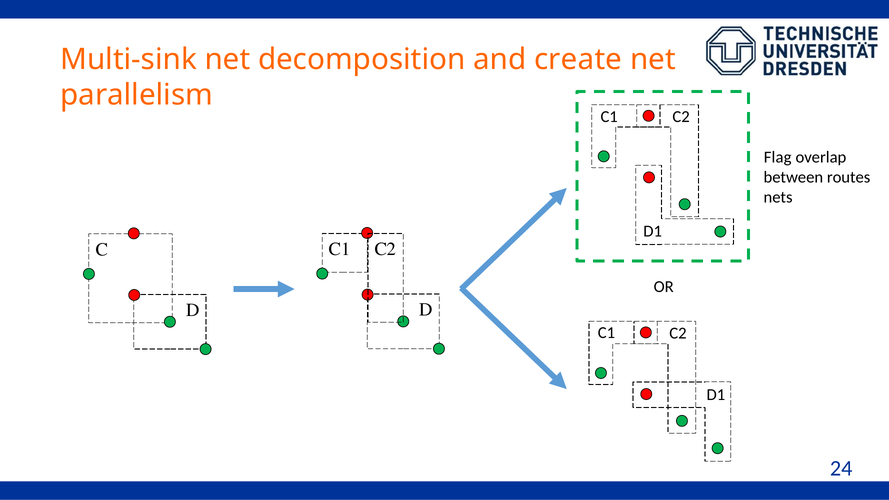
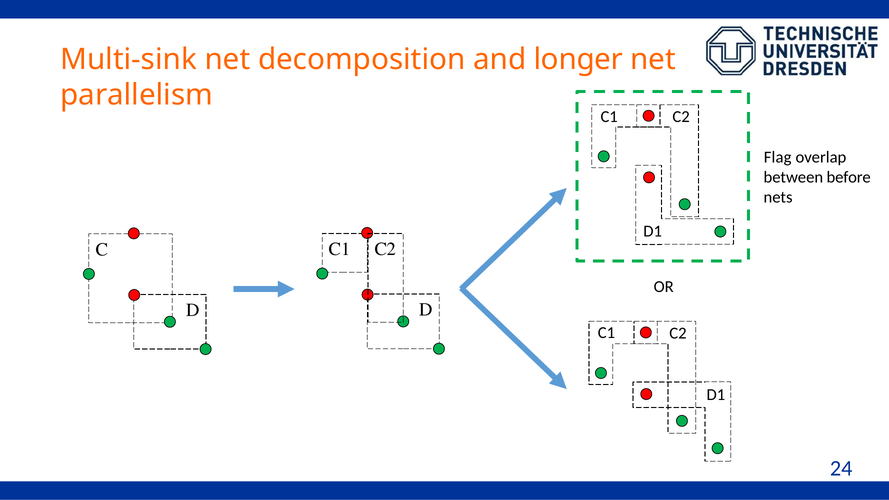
create: create -> longer
routes: routes -> before
